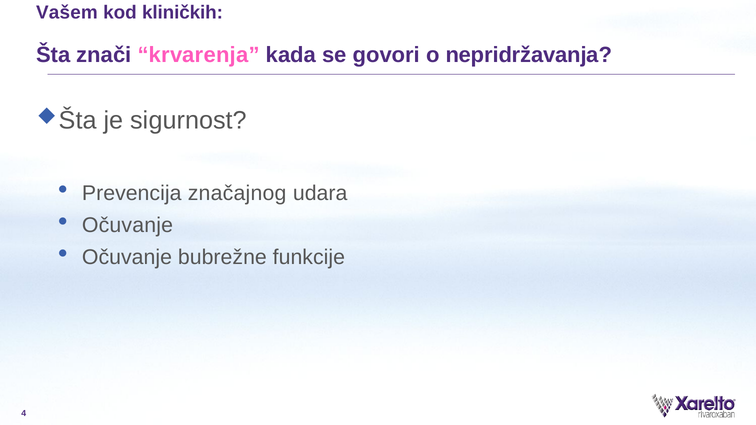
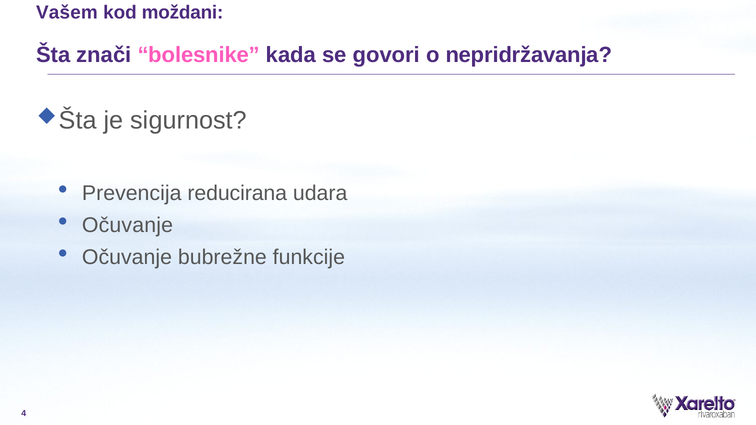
kliničkih: kliničkih -> moždani
krvarenja: krvarenja -> bolesnike
značajnog: značajnog -> reducirana
